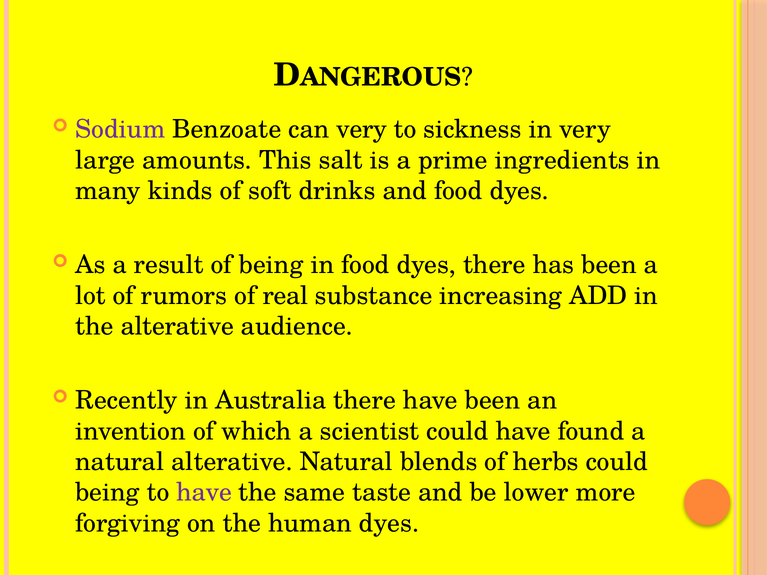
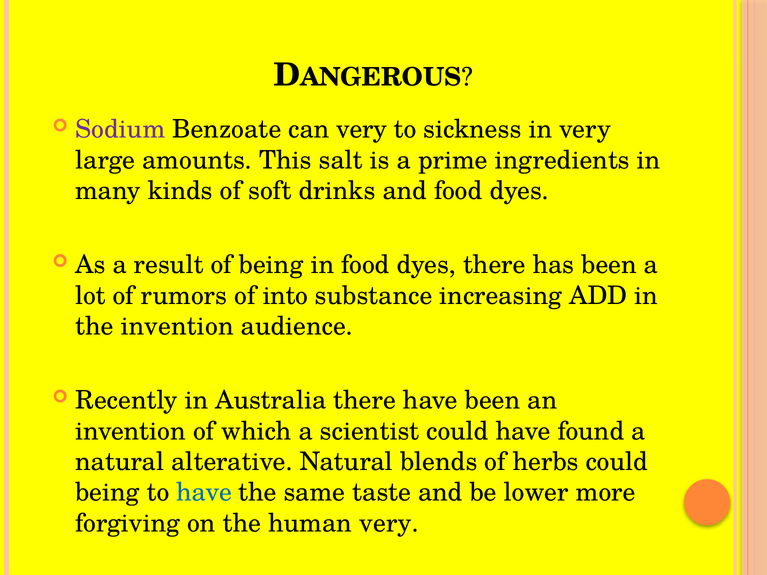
real: real -> into
the alterative: alterative -> invention
have at (204, 493) colour: purple -> blue
human dyes: dyes -> very
